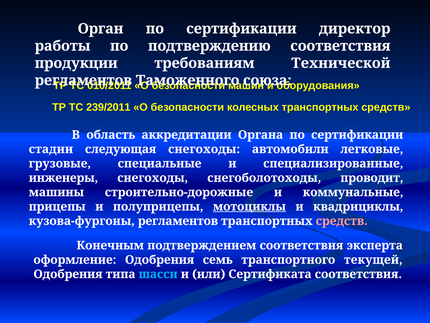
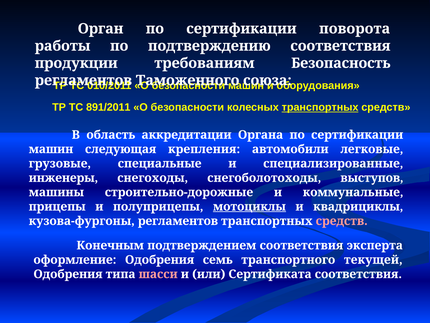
директор: директор -> поворота
Технической: Технической -> Безопасность
239/2011: 239/2011 -> 891/2011
транспортных at (320, 107) underline: none -> present
стадии at (51, 149): стадии -> машин
следующая снегоходы: снегоходы -> крепления
проводит: проводит -> выступов
шасси colour: light blue -> pink
